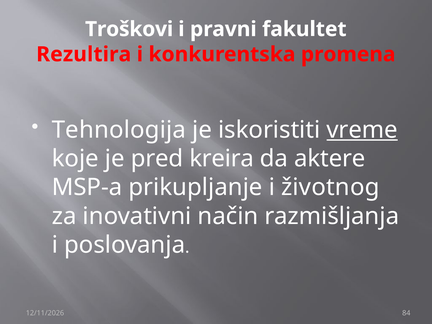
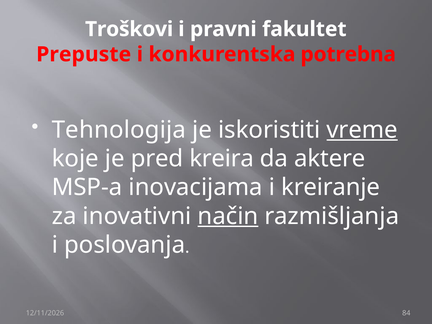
Rezultira: Rezultira -> Prepuste
promena: promena -> potrebna
prikupljanje: prikupljanje -> inovаcijаmа
životnog: životnog -> kreiranje
način underline: none -> present
